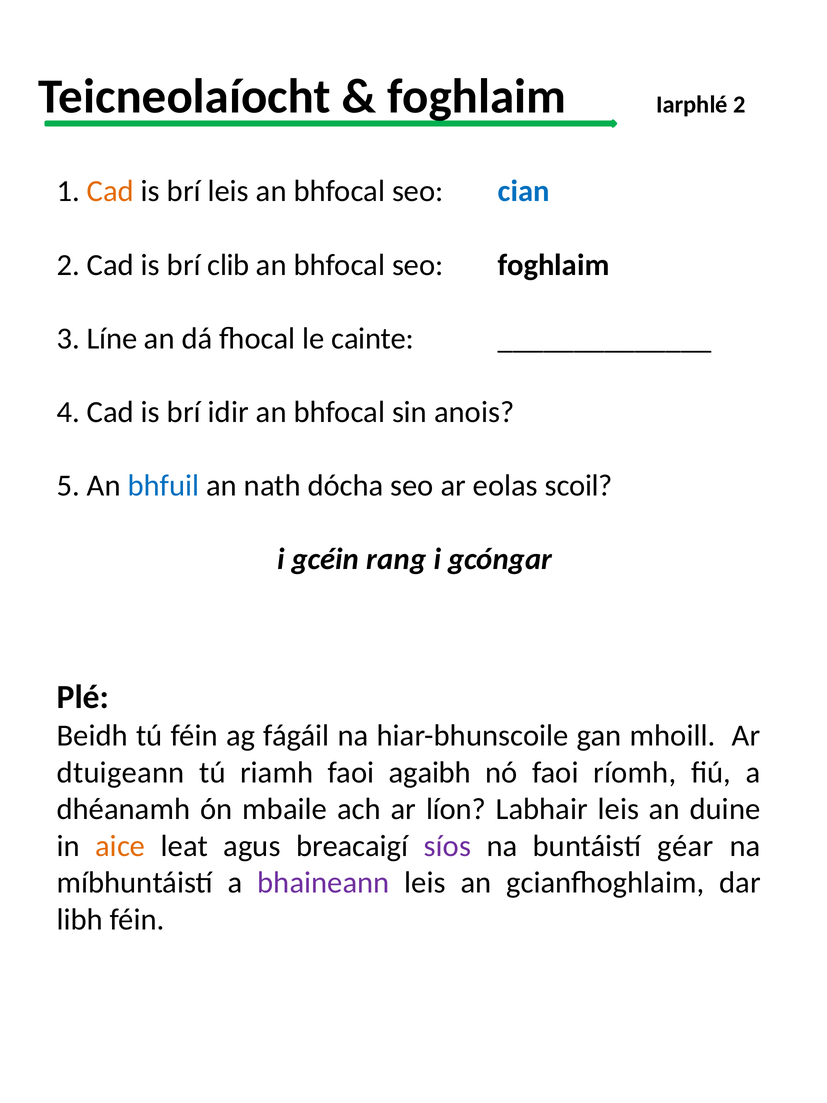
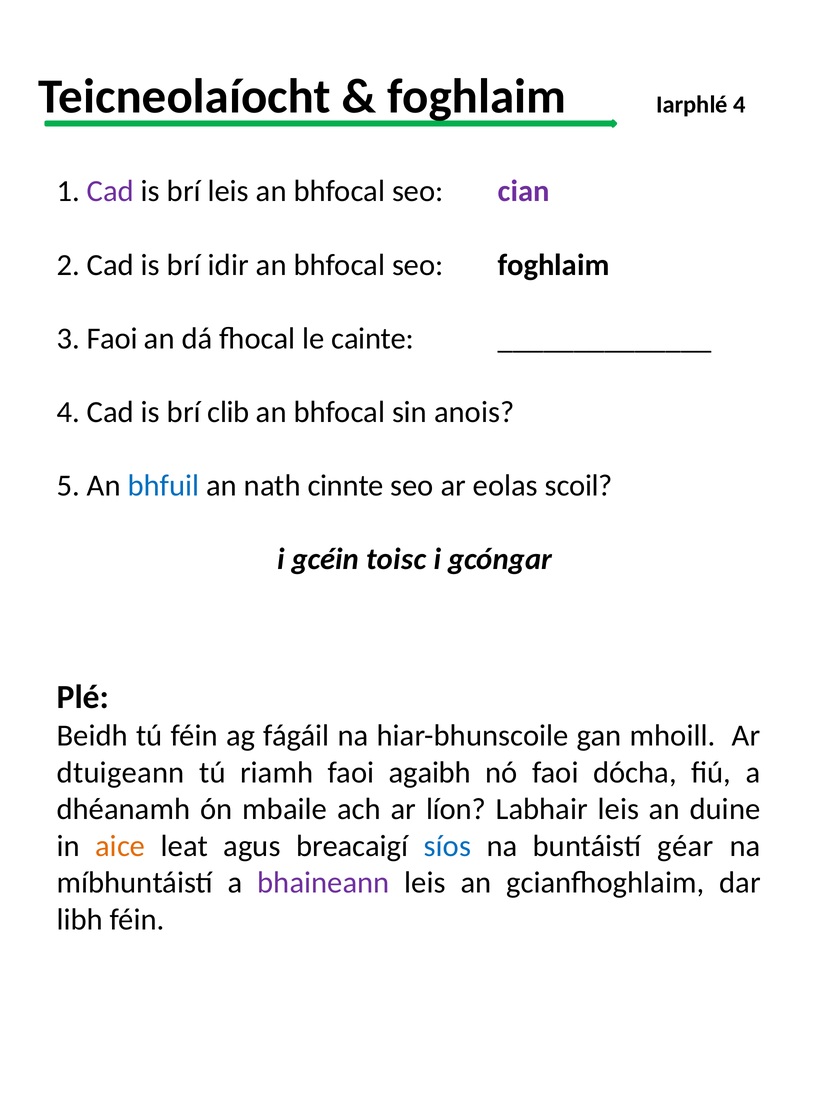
Iarphlé 2: 2 -> 4
Cad at (110, 191) colour: orange -> purple
cian colour: blue -> purple
clib: clib -> idir
3 Líne: Líne -> Faoi
idir: idir -> clib
dócha: dócha -> cinnte
rang: rang -> toisc
ríomh: ríomh -> dócha
síos colour: purple -> blue
